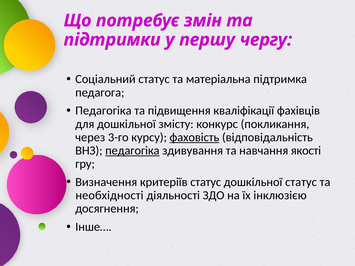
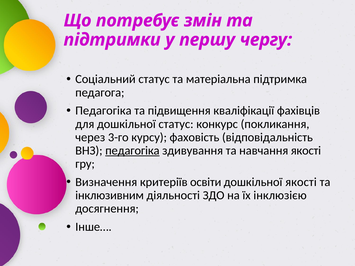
дошкільної змісту: змісту -> статус
фаховість underline: present -> none
критеріїв статус: статус -> освіти
дошкільної статус: статус -> якості
необхідності: необхідності -> інклюзивним
